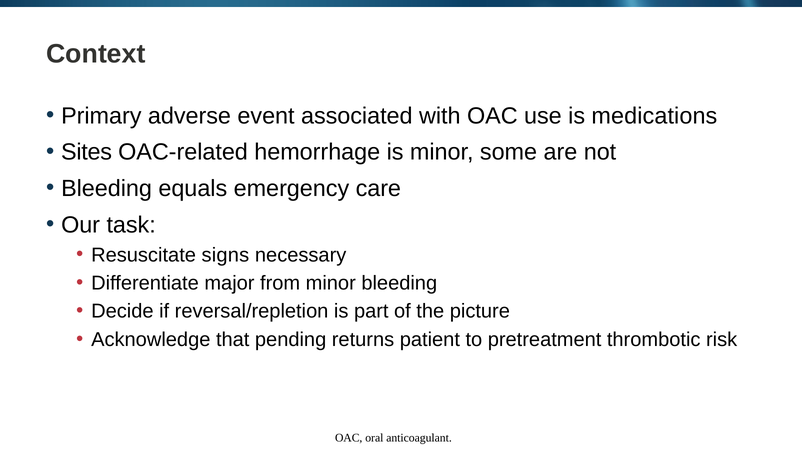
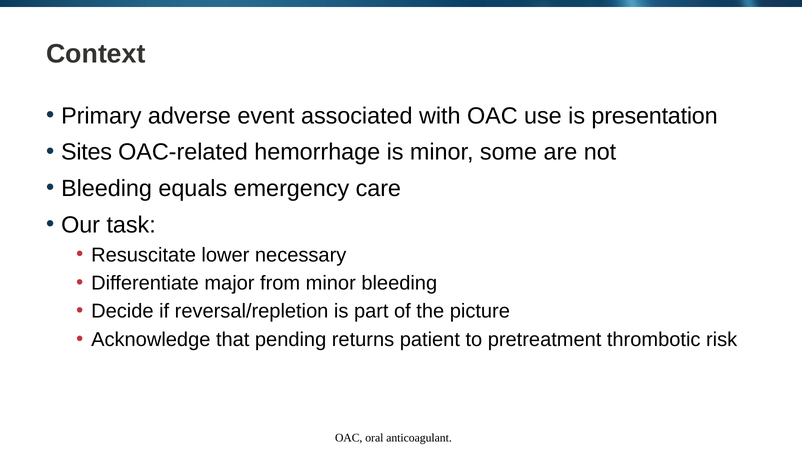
medications: medications -> presentation
signs: signs -> lower
